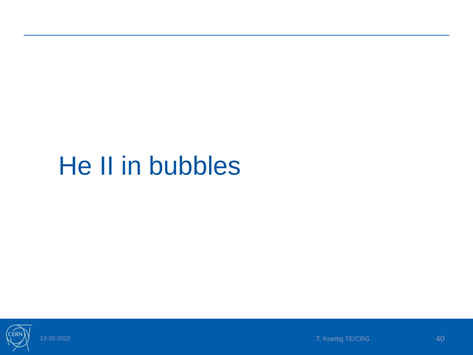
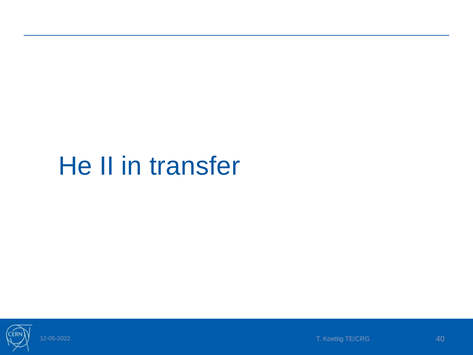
bubbles: bubbles -> transfer
